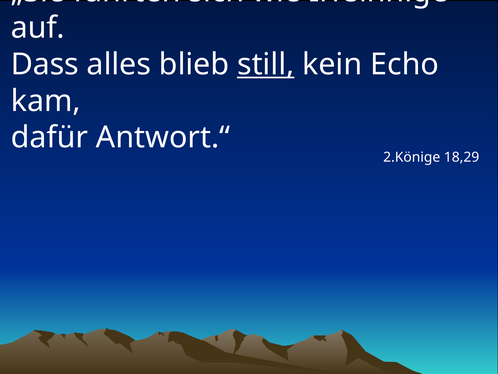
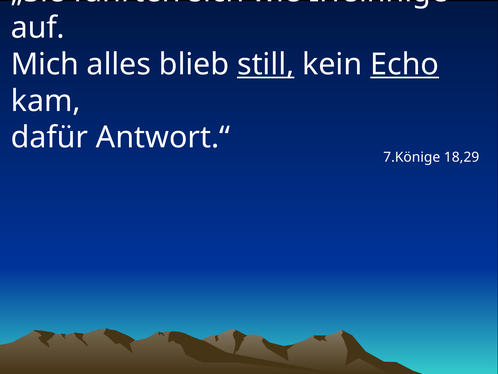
Dass: Dass -> Mich
Echo underline: none -> present
2.Könige: 2.Könige -> 7.Könige
